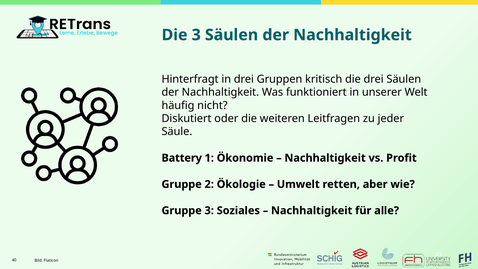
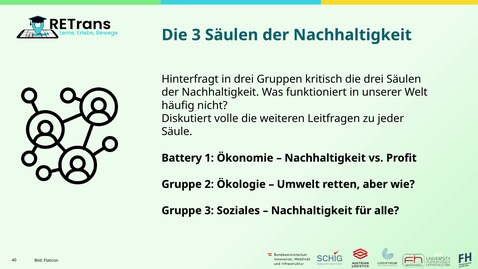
oder: oder -> volle
